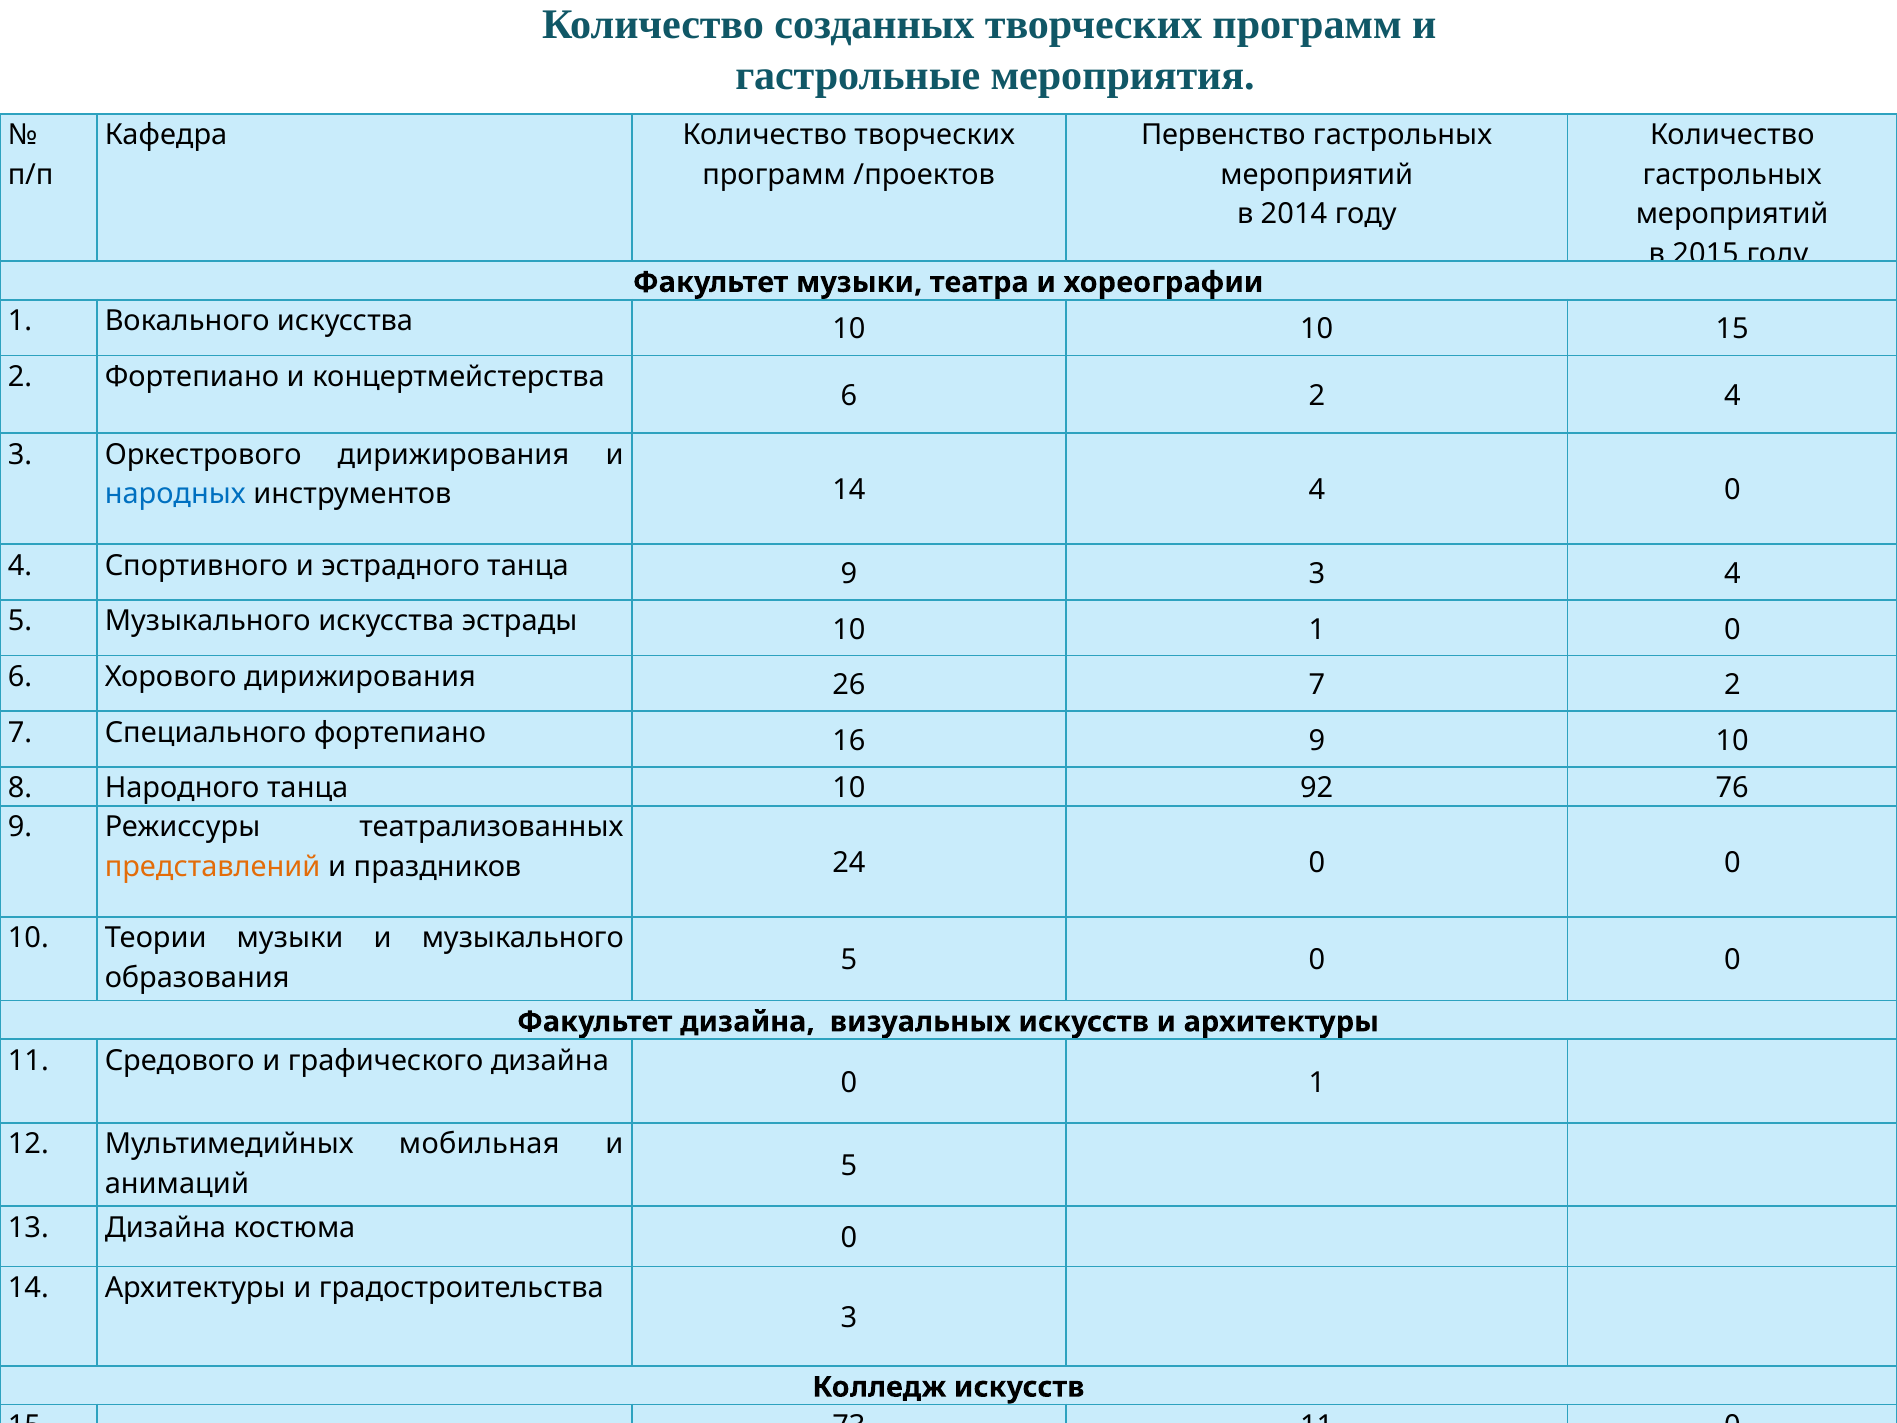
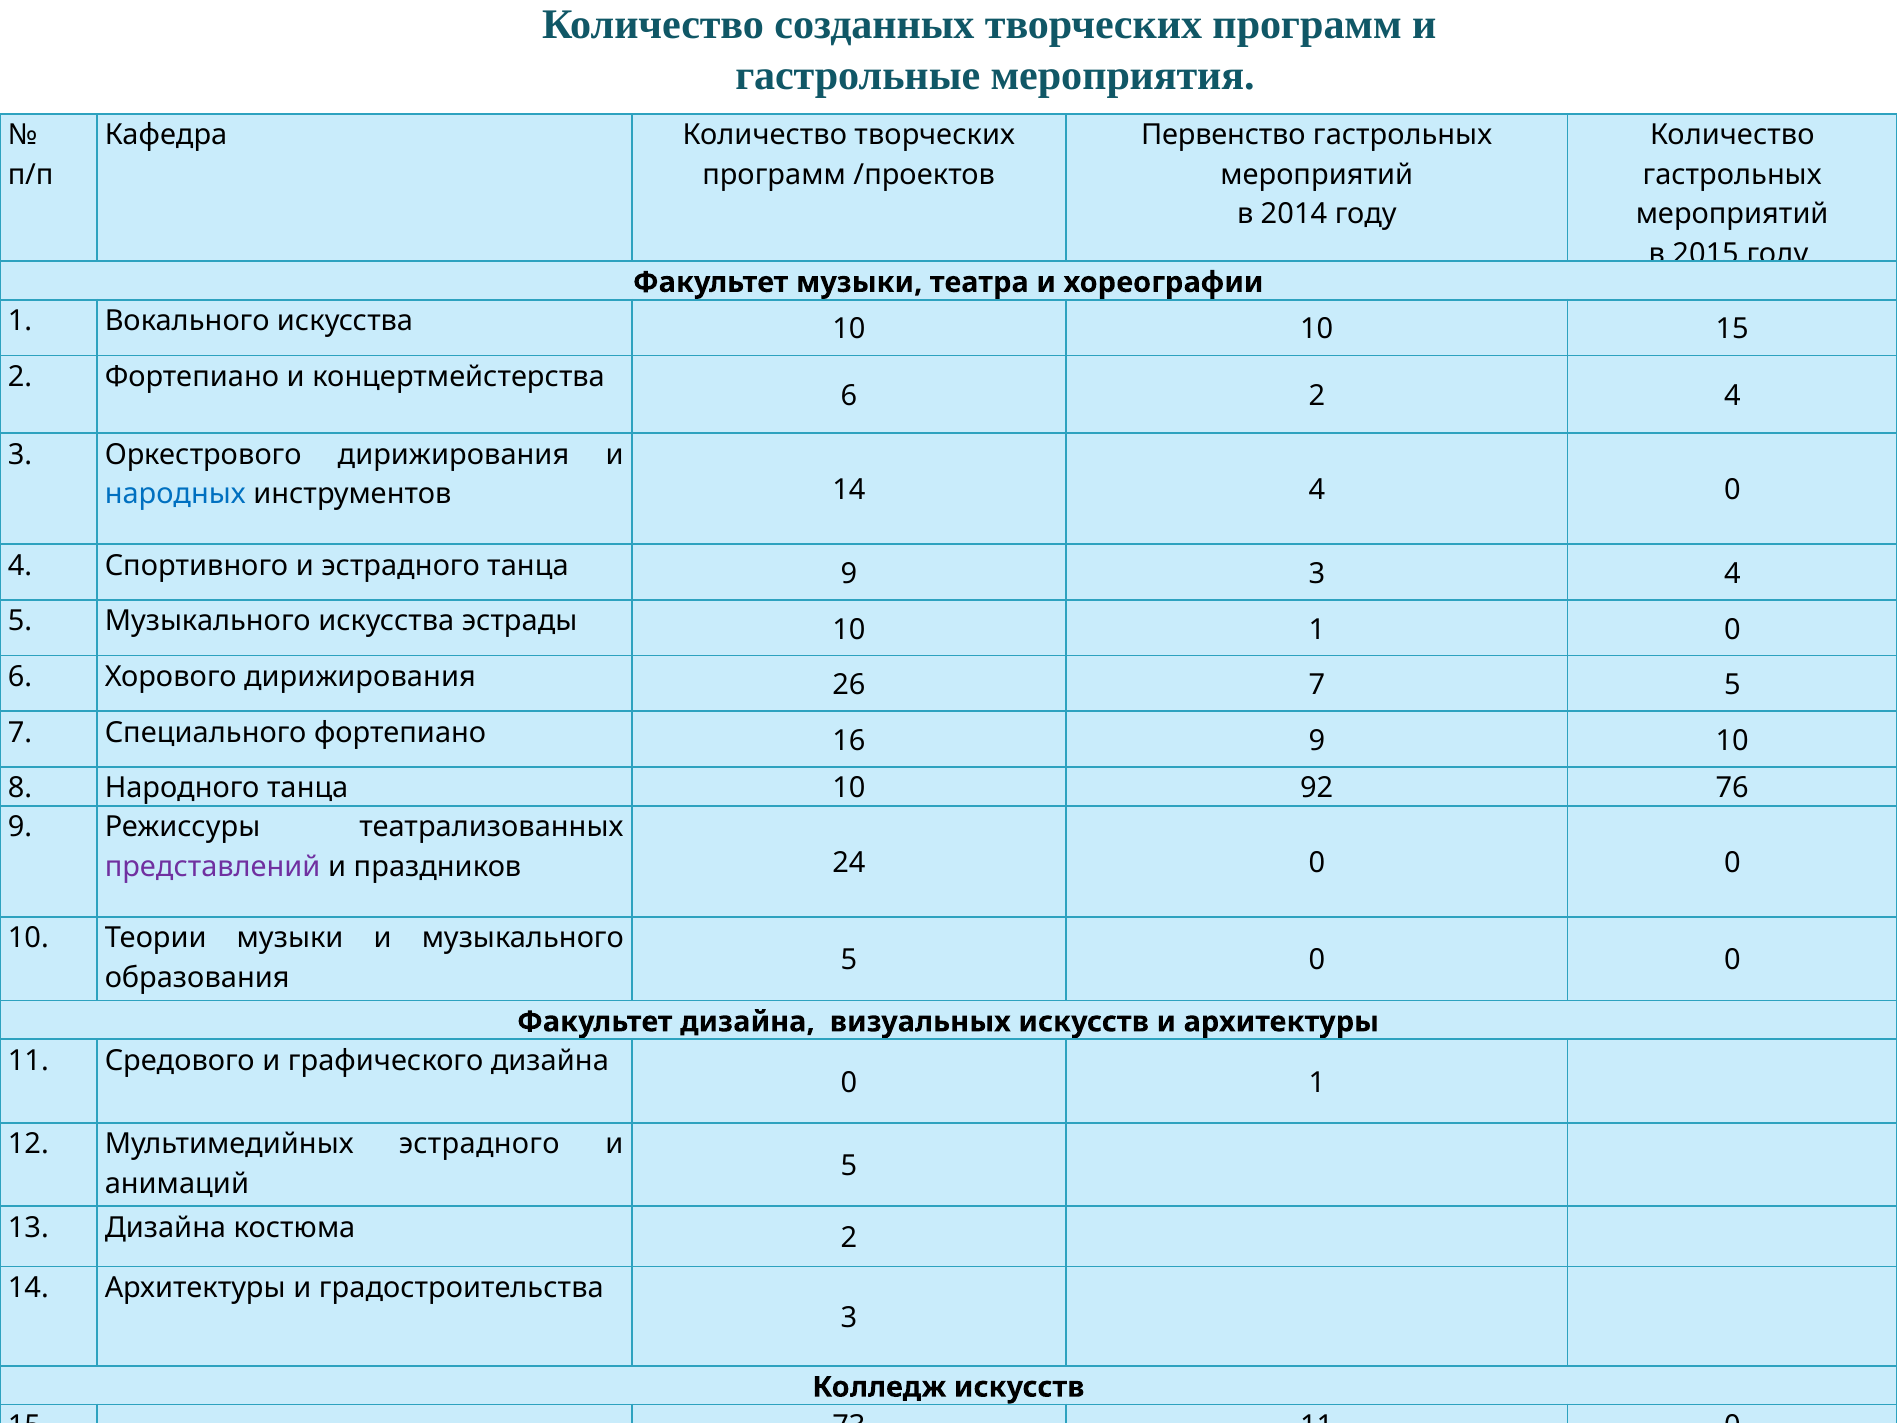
7 2: 2 -> 5
представлений colour: orange -> purple
Мультимедийных мобильная: мобильная -> эстрадного
костюма 0: 0 -> 2
